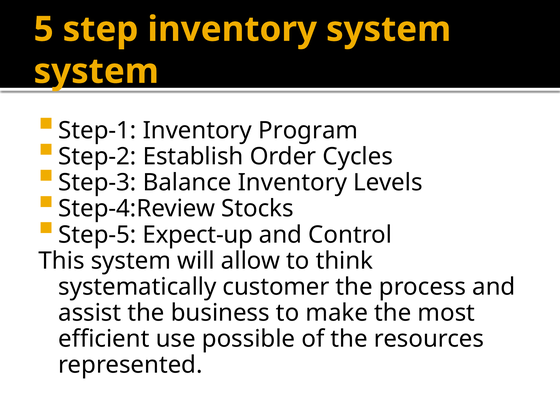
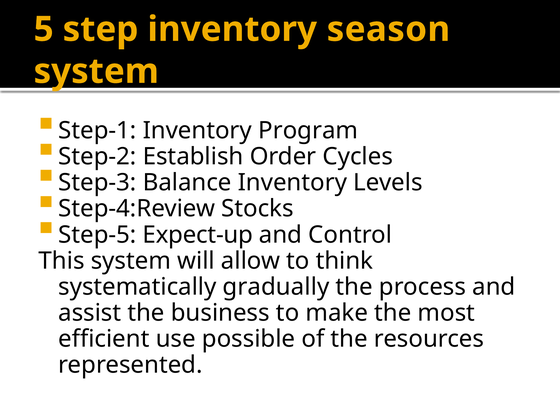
inventory system: system -> season
customer: customer -> gradually
